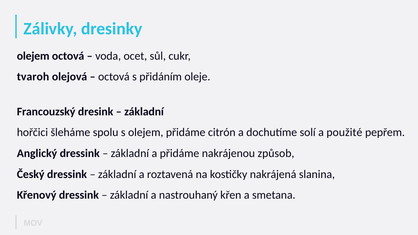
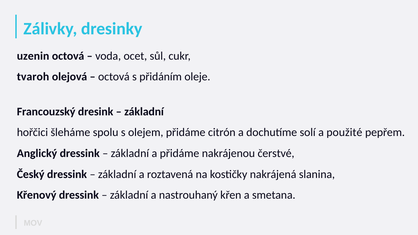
olejem at (33, 56): olejem -> uzenin
způsob: způsob -> čerstvé
